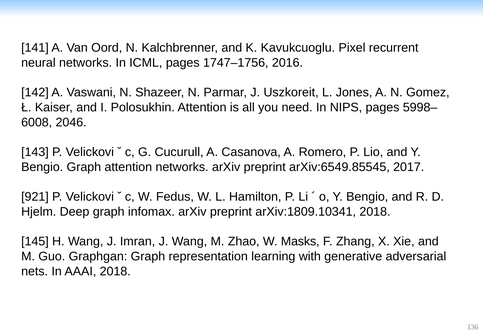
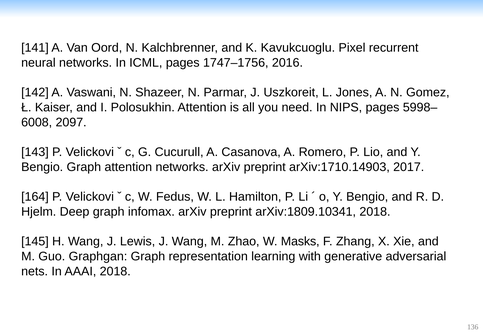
2046: 2046 -> 2097
arXiv:6549.85545: arXiv:6549.85545 -> arXiv:1710.14903
921: 921 -> 164
Imran: Imran -> Lewis
